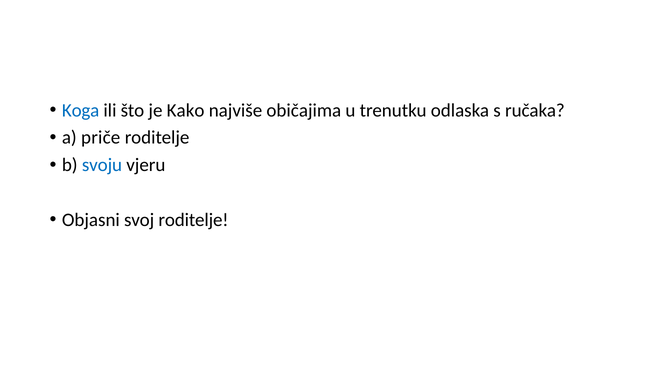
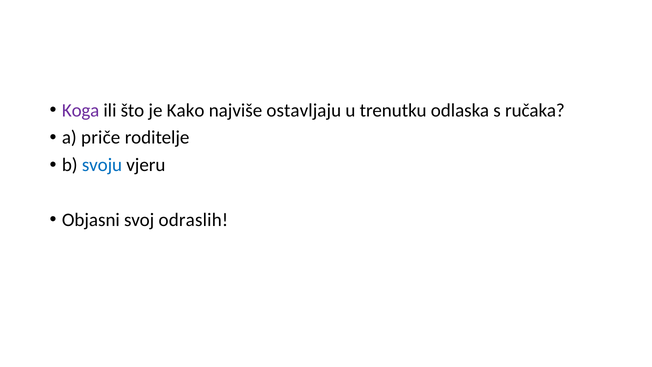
Koga colour: blue -> purple
običajima: običajima -> ostavljaju
svoj roditelje: roditelje -> odraslih
